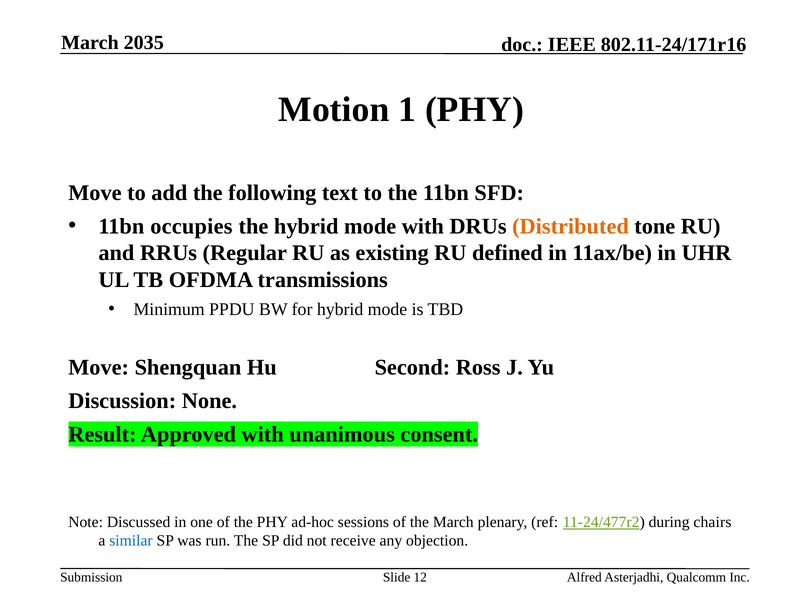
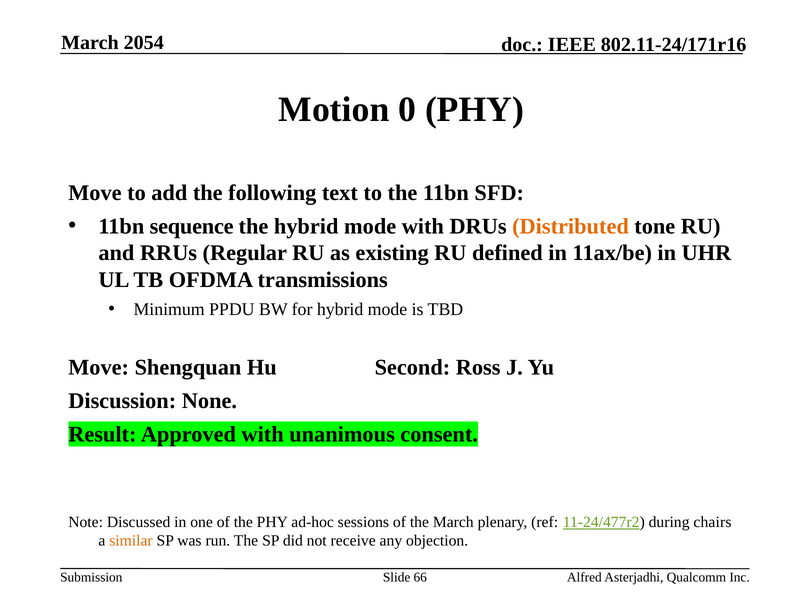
2035: 2035 -> 2054
1: 1 -> 0
occupies: occupies -> sequence
similar colour: blue -> orange
12: 12 -> 66
